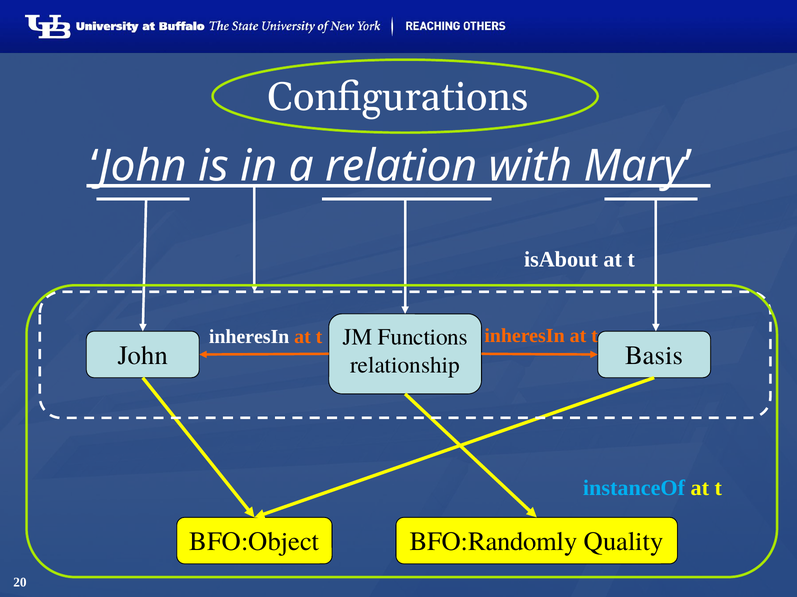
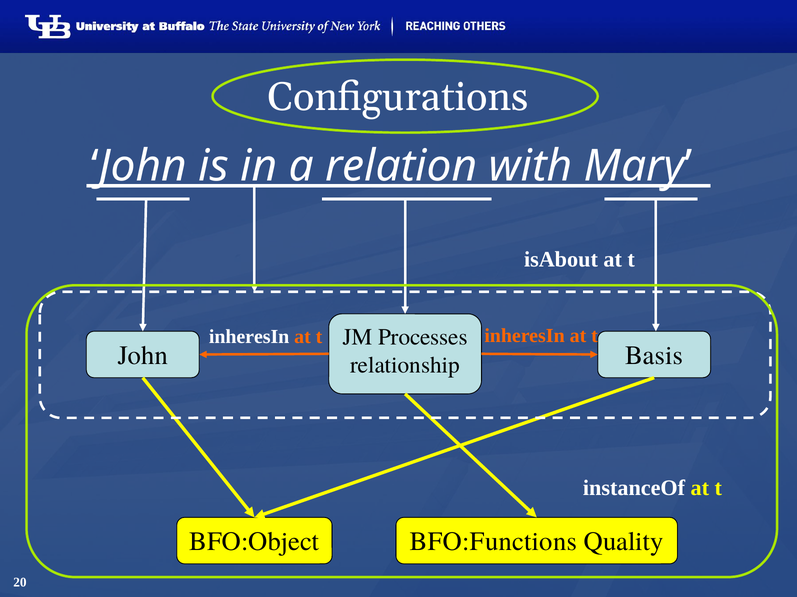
Functions: Functions -> Processes
instanceOf colour: light blue -> white
BFO:Randomly: BFO:Randomly -> BFO:Functions
